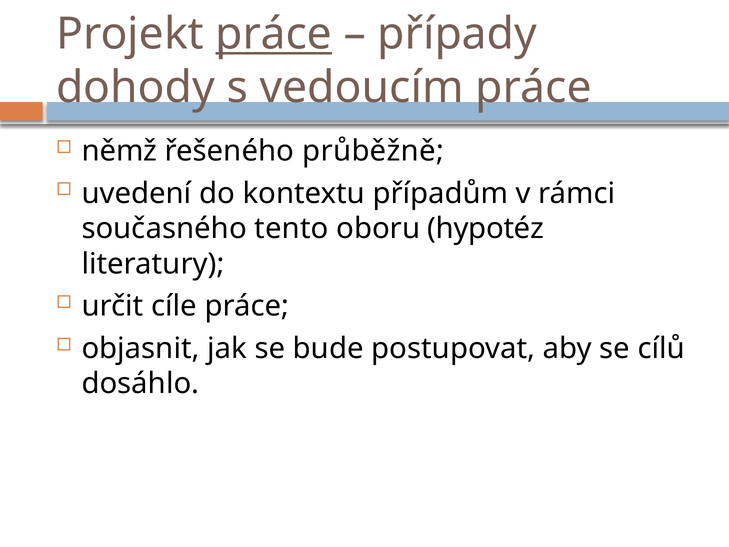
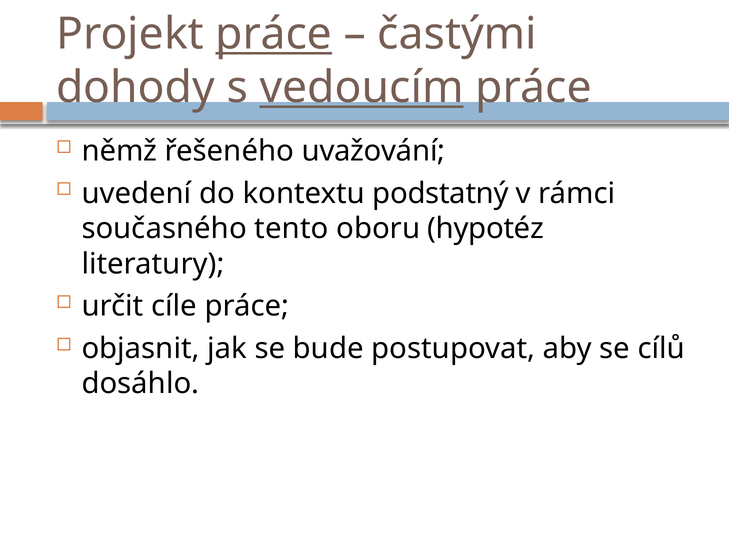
případy: případy -> častými
vedoucím underline: none -> present
průběžně: průběžně -> uvažování
případům: případům -> podstatný
